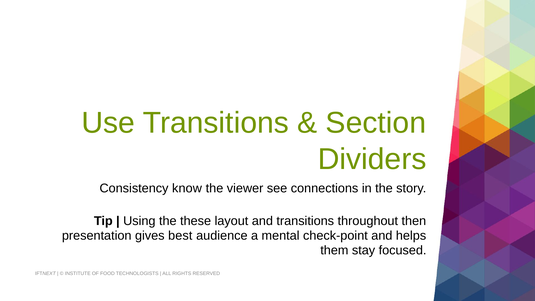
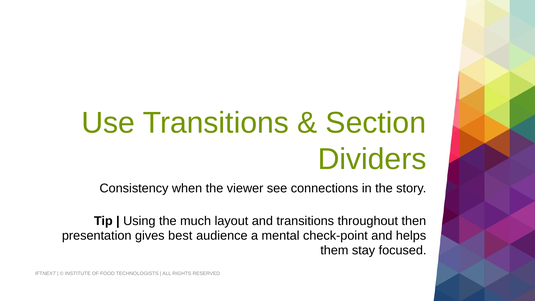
know: know -> when
these: these -> much
